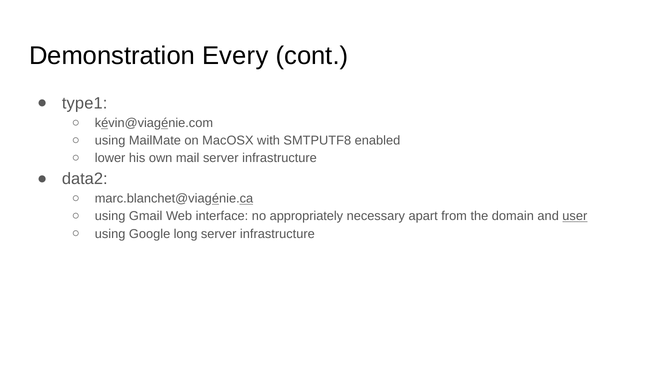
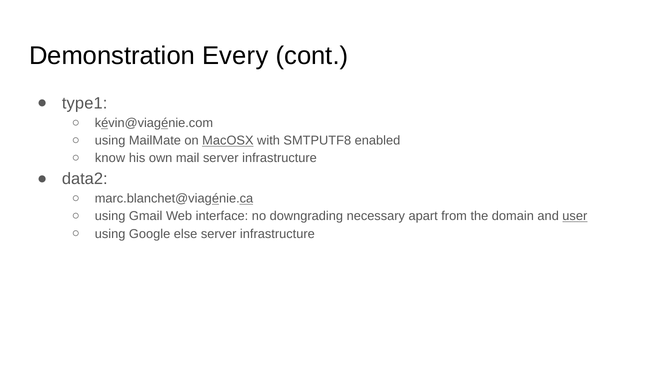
MacOSX underline: none -> present
lower: lower -> know
appropriately: appropriately -> downgrading
long: long -> else
